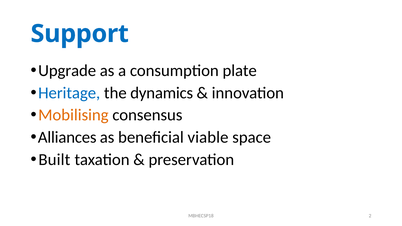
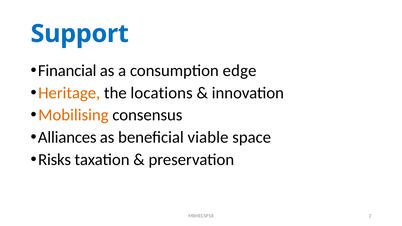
Upgrade: Upgrade -> Financial
plate: plate -> edge
Heritage colour: blue -> orange
dynamics: dynamics -> locations
Built: Built -> Risks
